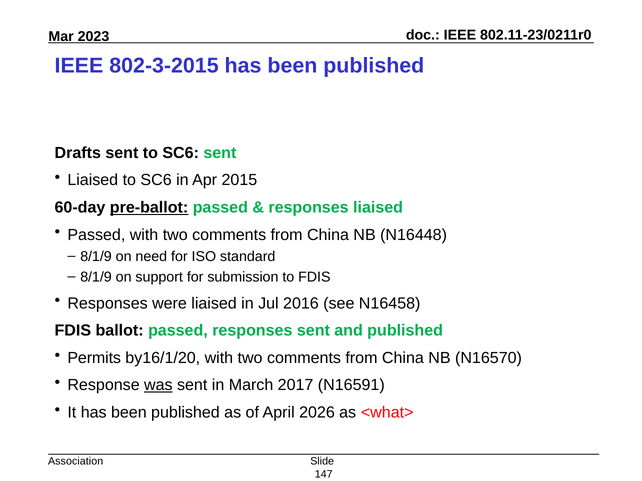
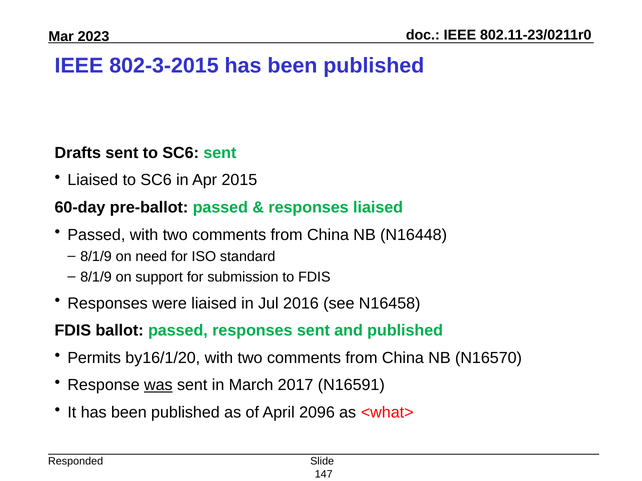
pre-ballot underline: present -> none
2026: 2026 -> 2096
Association: Association -> Responded
